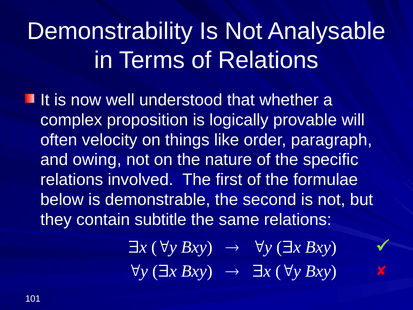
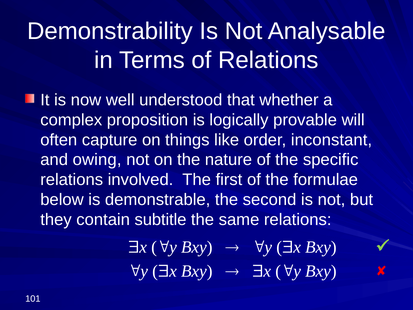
velocity: velocity -> capture
paragraph: paragraph -> inconstant
